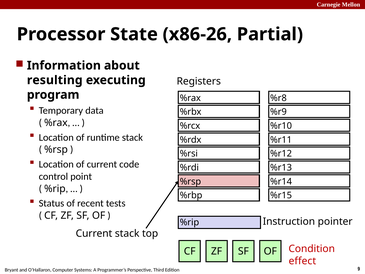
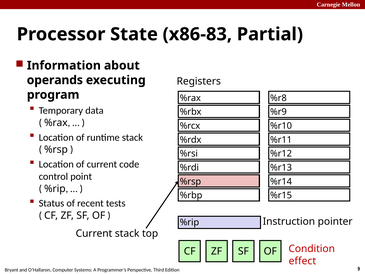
x86-26: x86-26 -> x86-83
resulting: resulting -> operands
